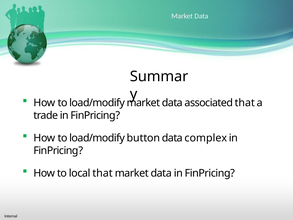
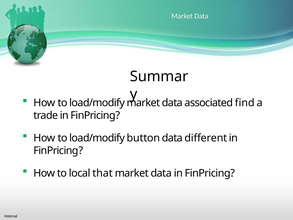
associated that: that -> find
complex: complex -> different
